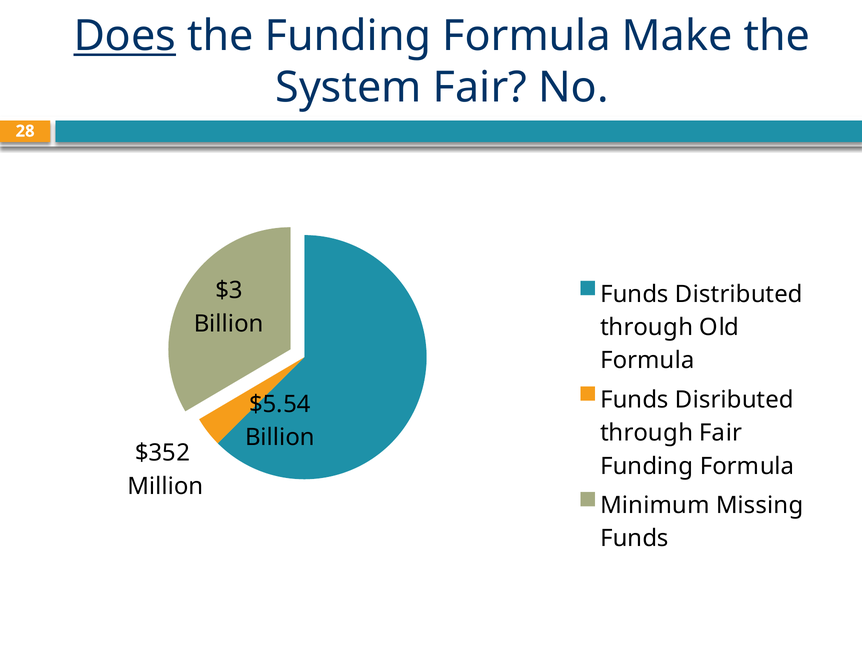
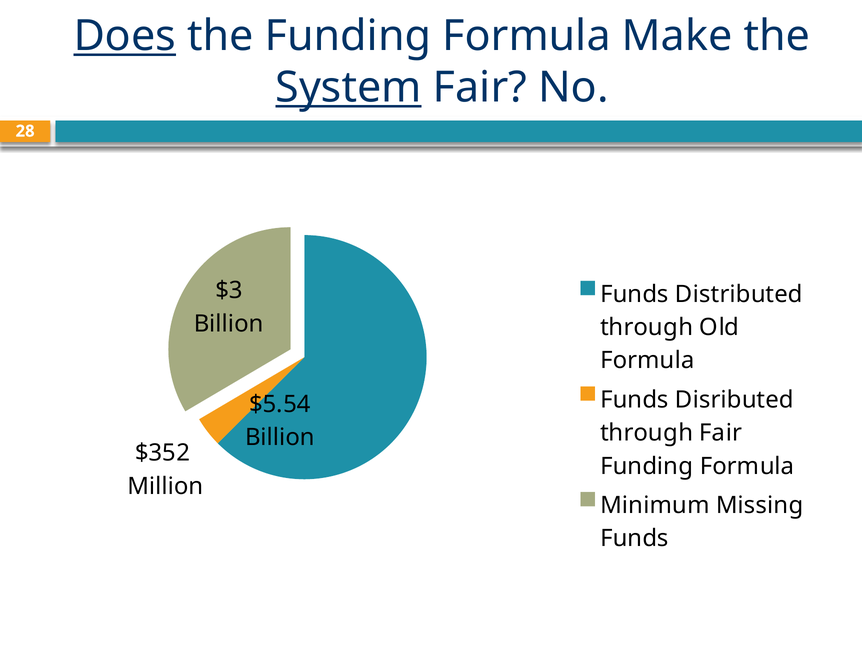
System underline: none -> present
